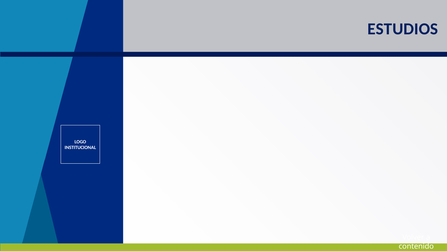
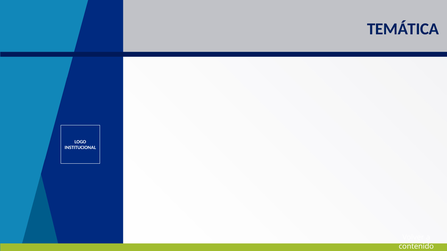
ESTUDIOS: ESTUDIOS -> TEMÁTICA
